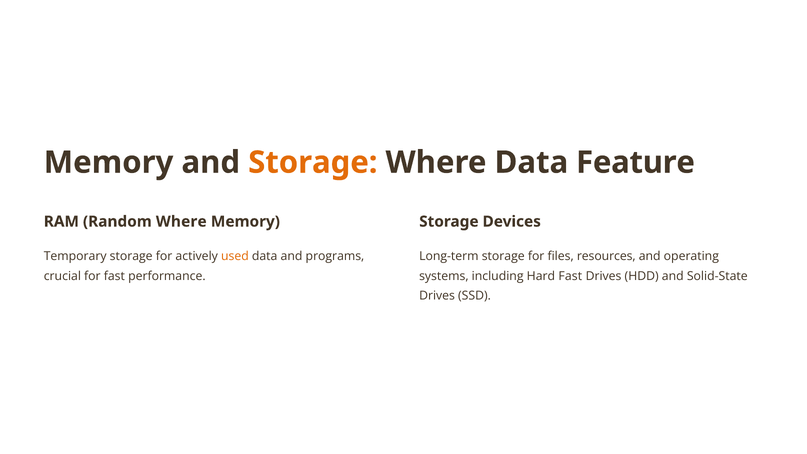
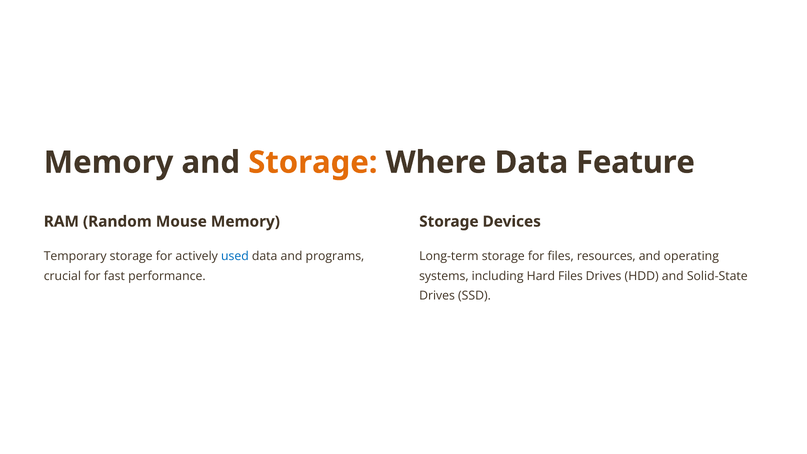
Random Where: Where -> Mouse
used colour: orange -> blue
Hard Fast: Fast -> Files
